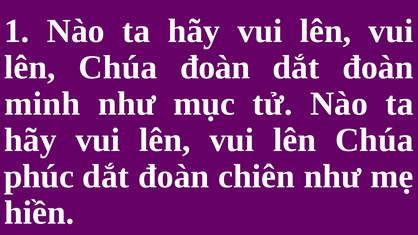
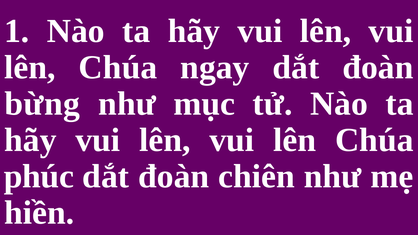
Chúa đoàn: đoàn -> ngay
minh: minh -> bừng
